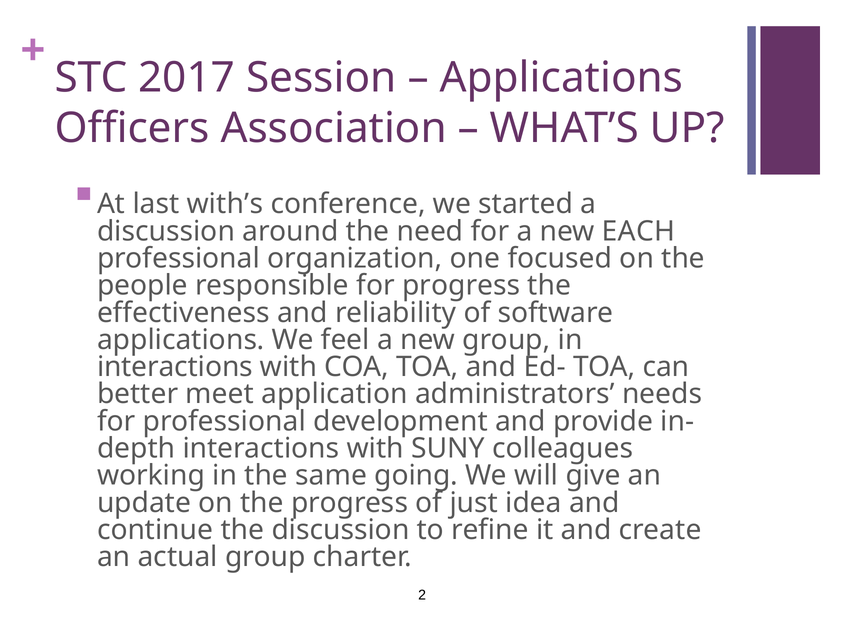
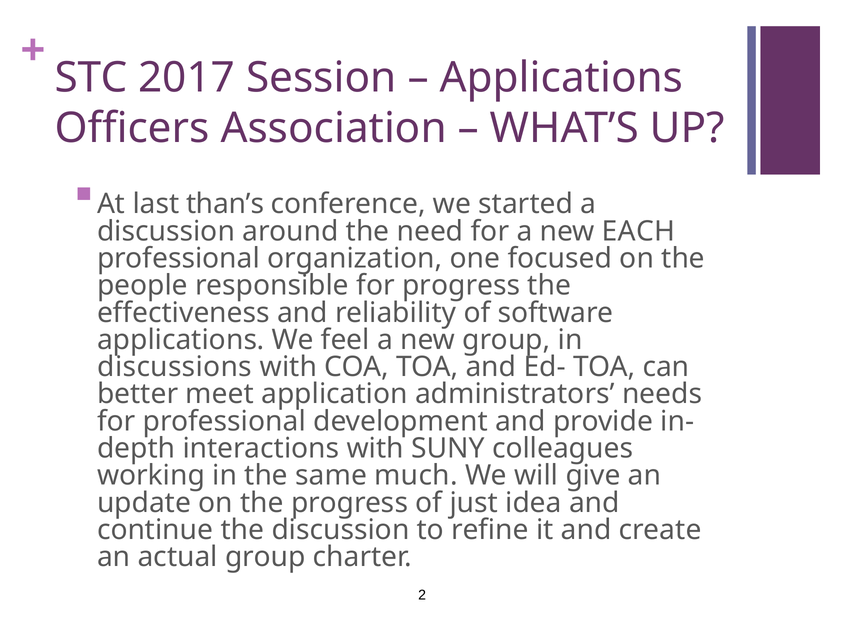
with’s: with’s -> than’s
interactions at (175, 367): interactions -> discussions
going: going -> much
